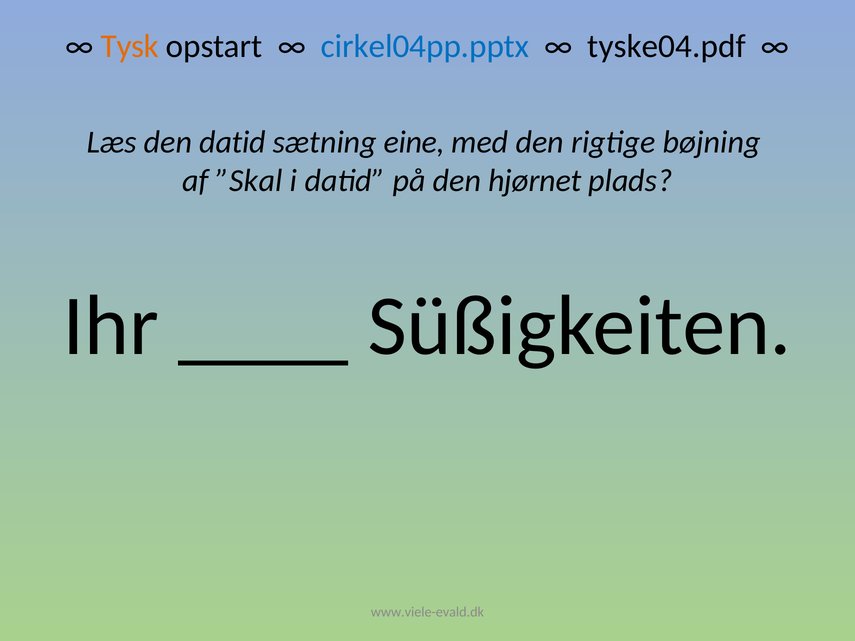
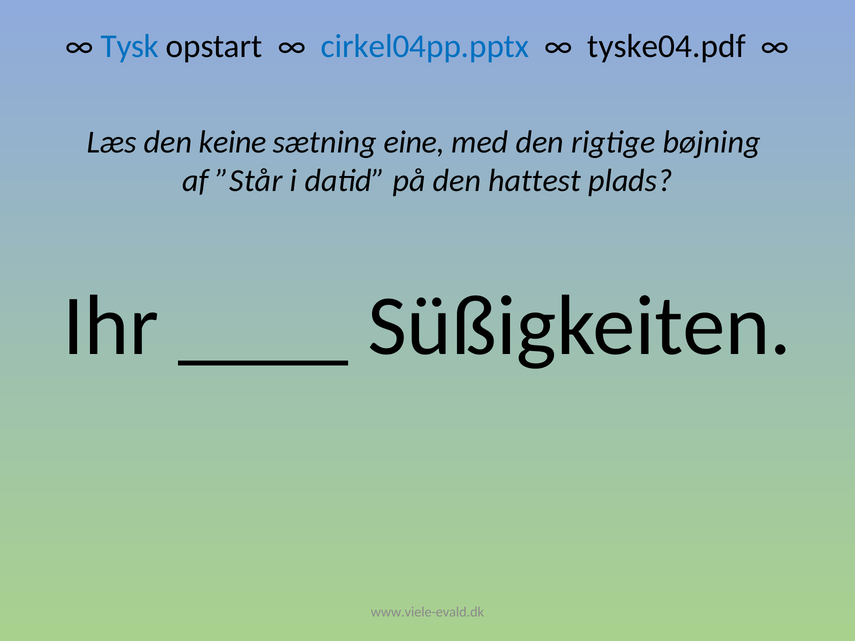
Tysk colour: orange -> blue
den datid: datid -> keine
”Skal: ”Skal -> ”Står
hjørnet: hjørnet -> hattest
